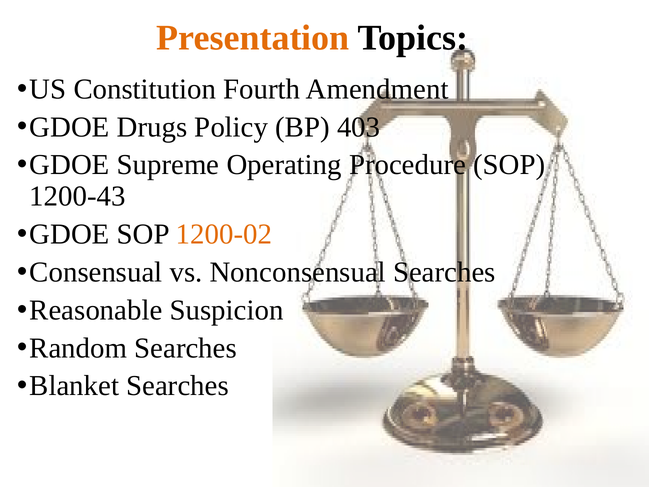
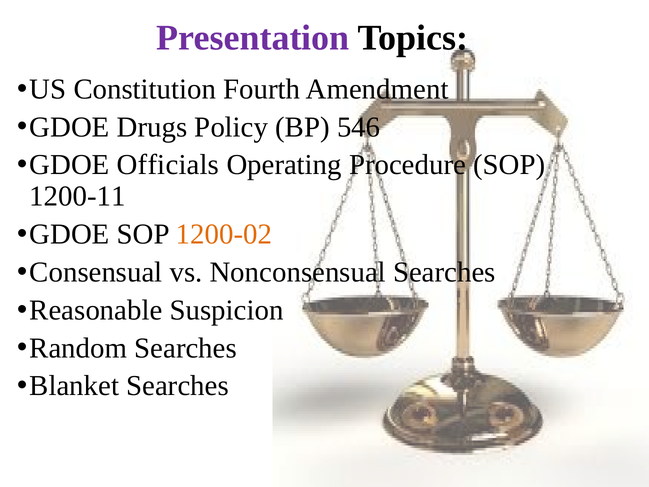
Presentation colour: orange -> purple
403: 403 -> 546
Supreme: Supreme -> Officials
1200-43: 1200-43 -> 1200-11
